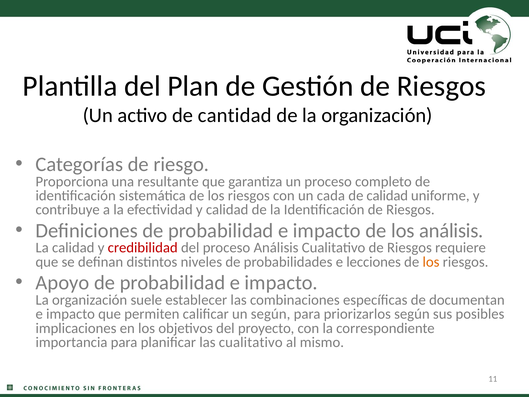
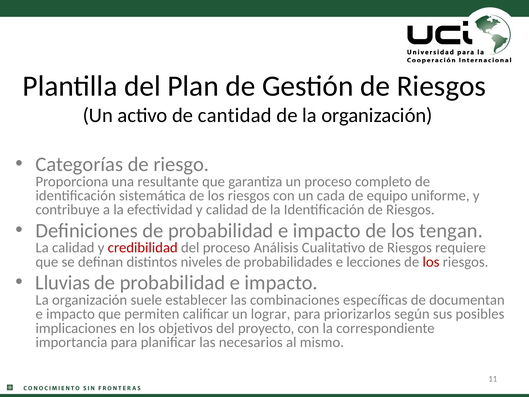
de calidad: calidad -> equipo
los análisis: análisis -> tengan
los at (431, 262) colour: orange -> red
Apoyo: Apoyo -> Lluvias
un según: según -> lograr
las cualitativo: cualitativo -> necesarios
